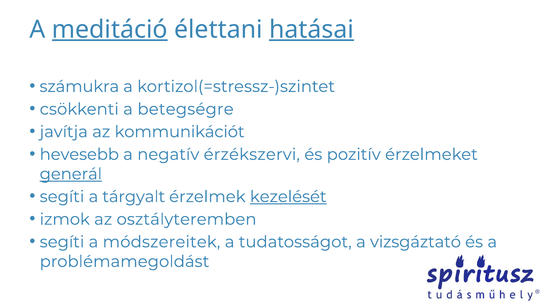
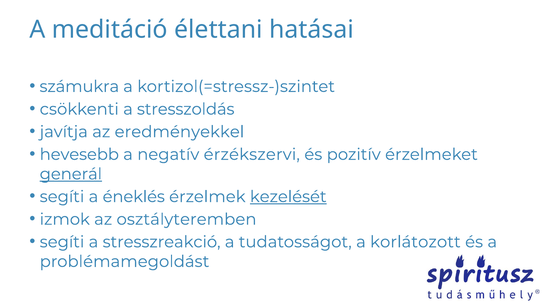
meditáció underline: present -> none
hatásai underline: present -> none
betegségre: betegségre -> stresszoldás
kommunikációt: kommunikációt -> eredményekkel
tárgyalt: tárgyalt -> éneklés
módszereitek: módszereitek -> stresszreakció
vizsgáztató: vizsgáztató -> korlátozott
